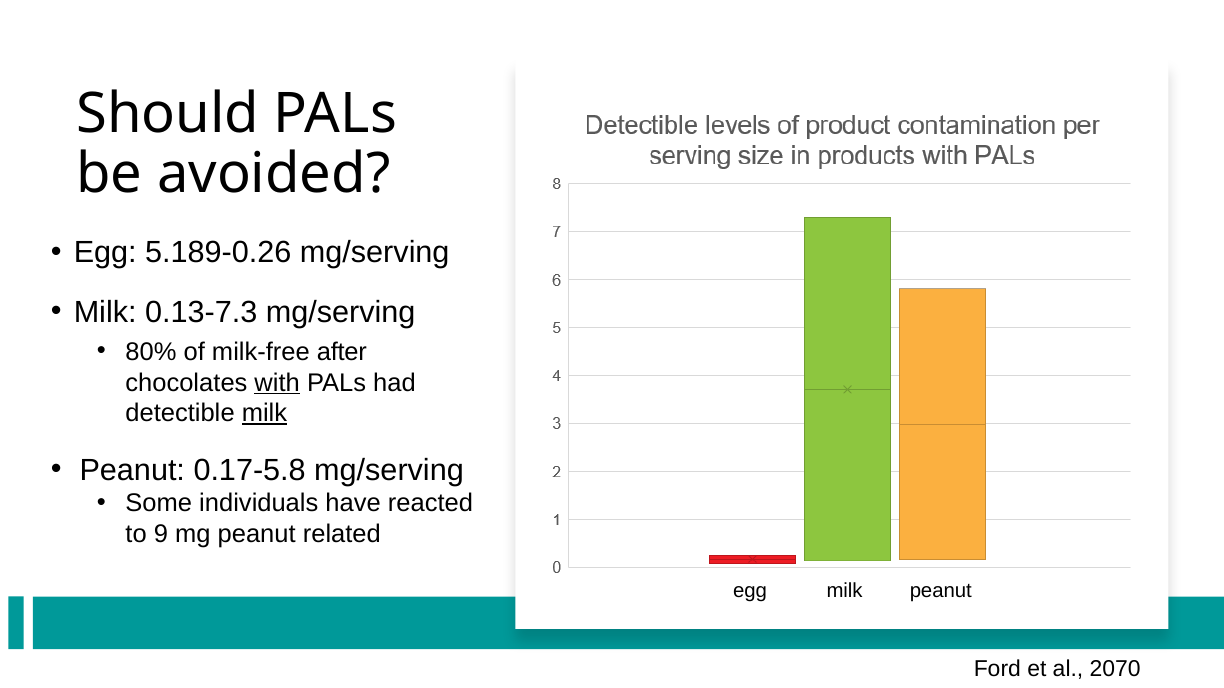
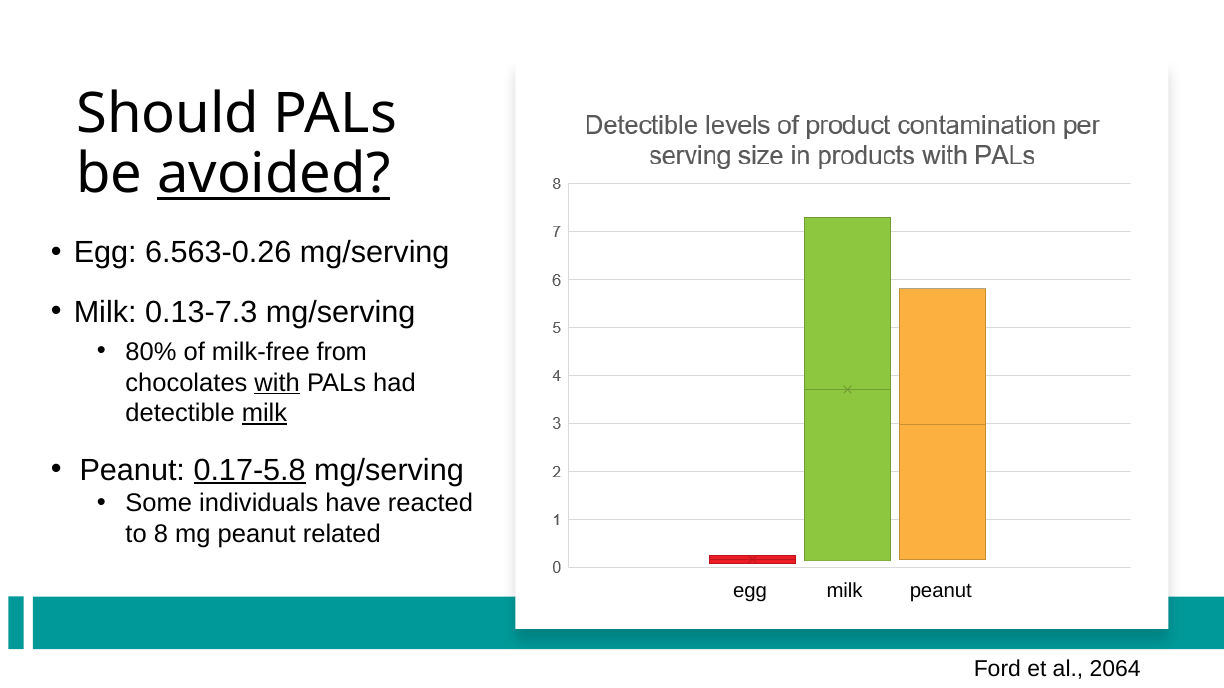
avoided underline: none -> present
5.189-0.26: 5.189-0.26 -> 6.563-0.26
after: after -> from
0.17-5.8 underline: none -> present
9: 9 -> 8
2070: 2070 -> 2064
